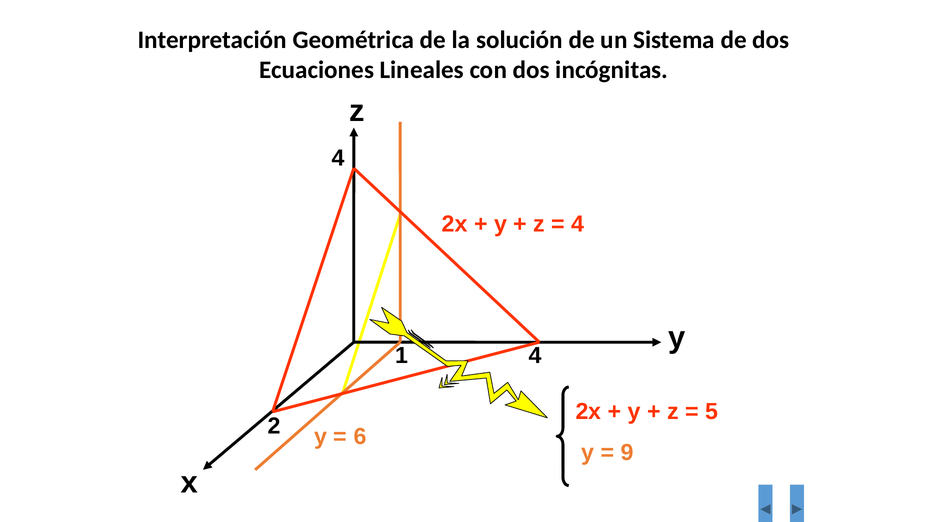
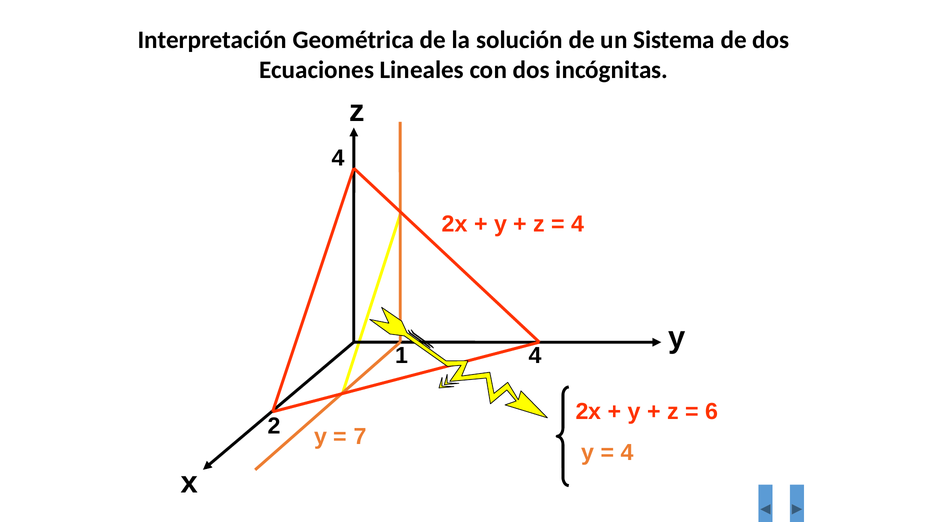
5: 5 -> 6
6: 6 -> 7
9 at (627, 452): 9 -> 4
